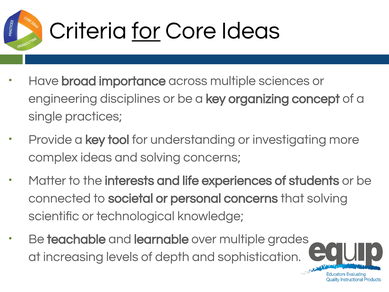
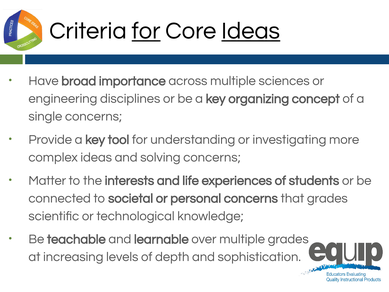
Ideas at (251, 31) underline: none -> present
single practices: practices -> concerns
that solving: solving -> grades
